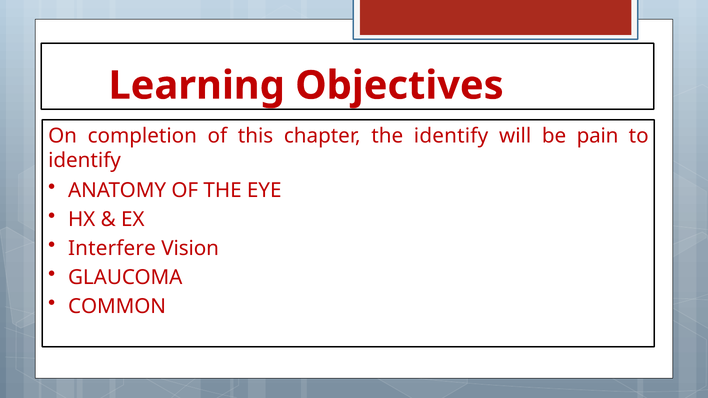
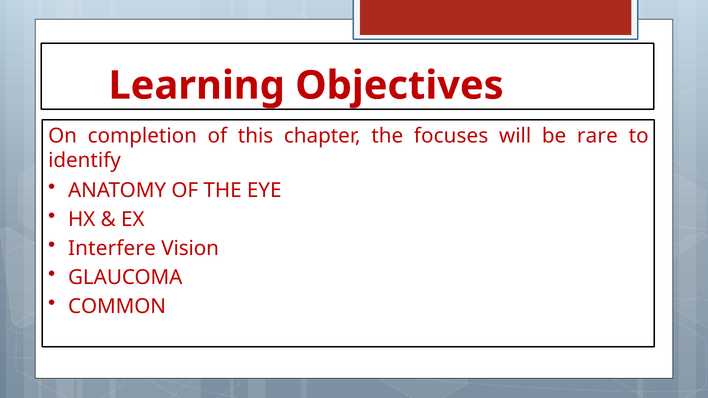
the identify: identify -> focuses
pain: pain -> rare
